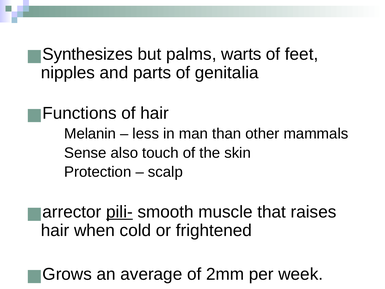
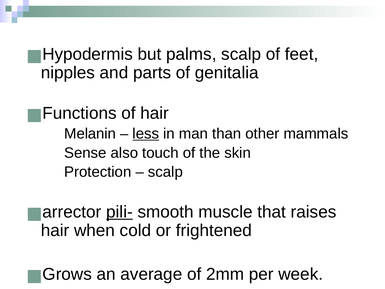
Synthesizes: Synthesizes -> Hypodermis
palms warts: warts -> scalp
less underline: none -> present
